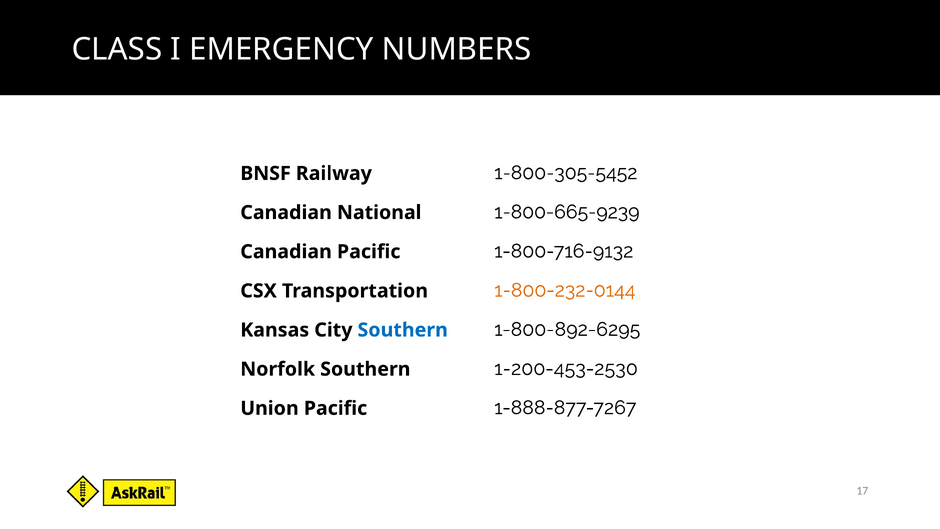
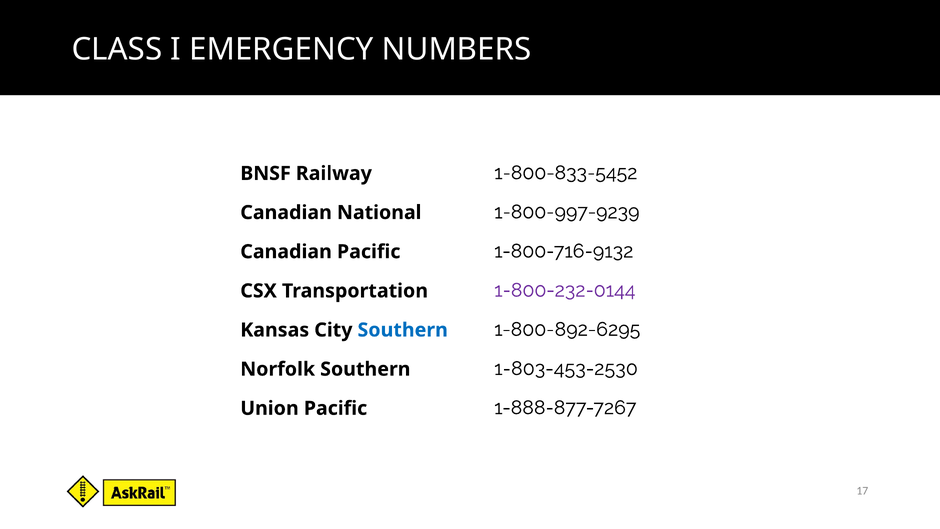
1-800-305-5452: 1-800-305-5452 -> 1-800-833-5452
1-800-665-9239: 1-800-665-9239 -> 1-800-997-9239
1-800-232-0144 colour: orange -> purple
1-200-453-2530: 1-200-453-2530 -> 1-803-453-2530
